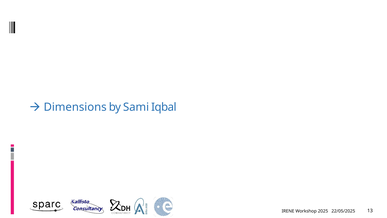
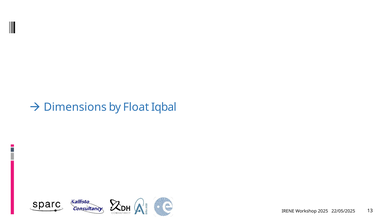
Sami: Sami -> Float
